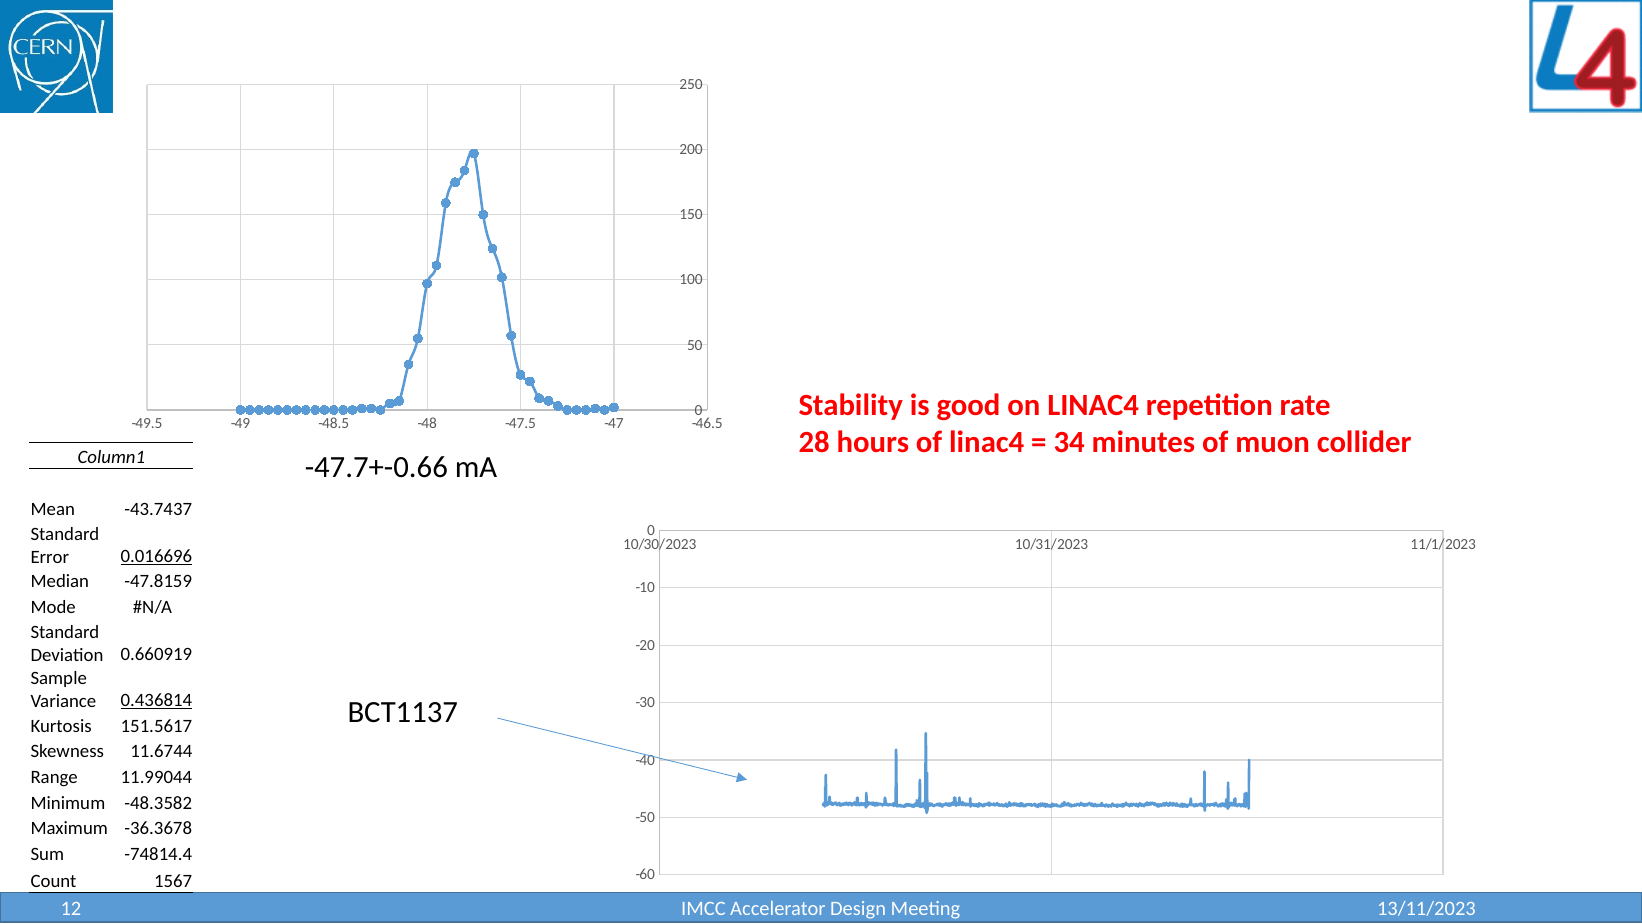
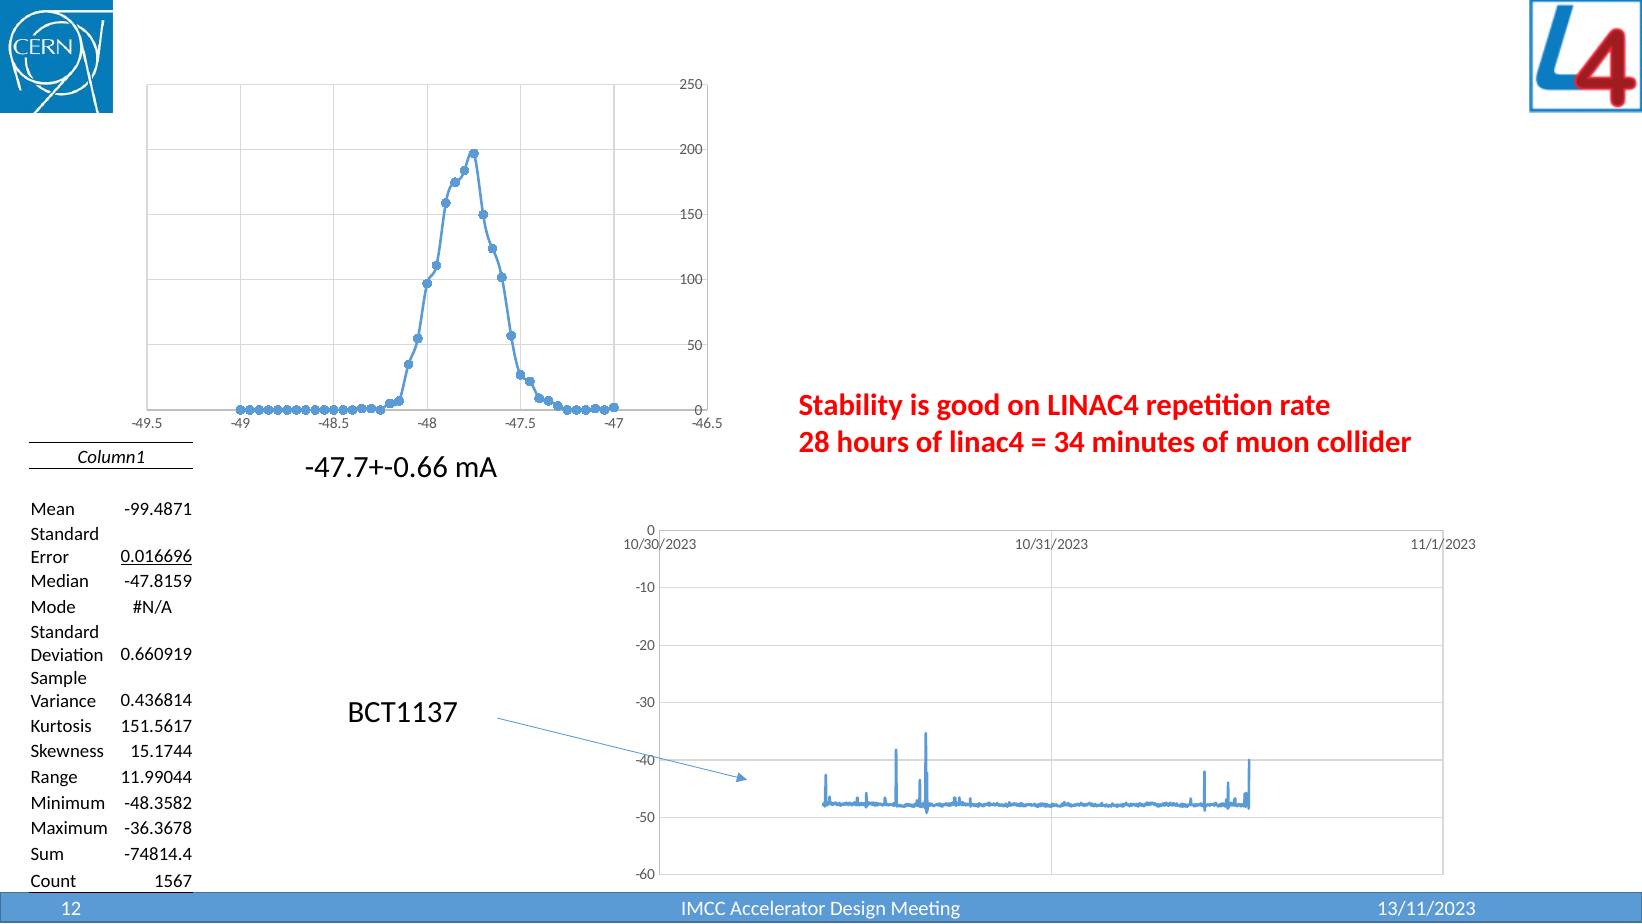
-43.7437: -43.7437 -> -99.4871
0.436814 underline: present -> none
11.6744: 11.6744 -> 15.1744
